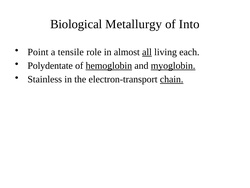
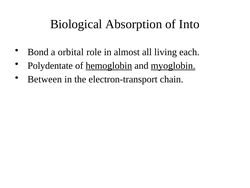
Metallurgy: Metallurgy -> Absorption
Point: Point -> Bond
tensile: tensile -> orbital
all underline: present -> none
Stainless: Stainless -> Between
chain underline: present -> none
